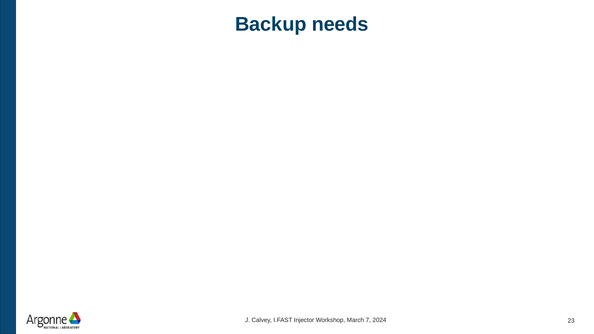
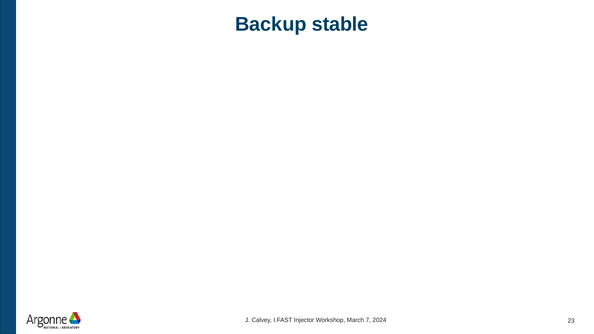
needs: needs -> stable
